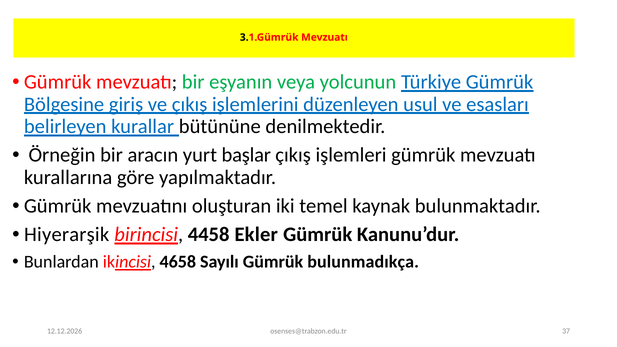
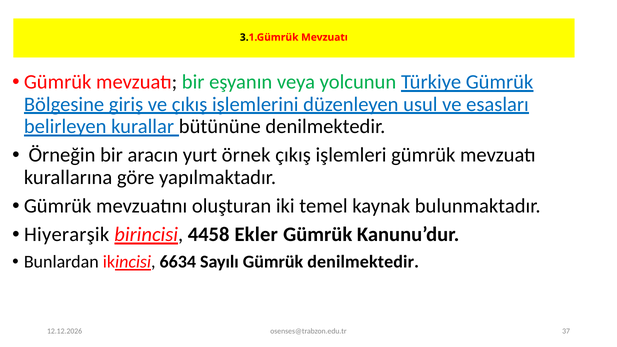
başlar: başlar -> örnek
4658: 4658 -> 6634
Gümrük bulunmadıkça: bulunmadıkça -> denilmektedir
